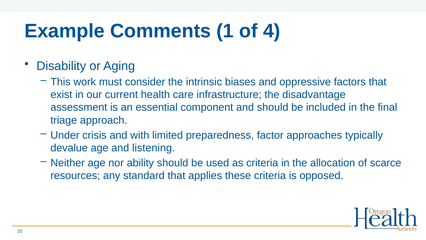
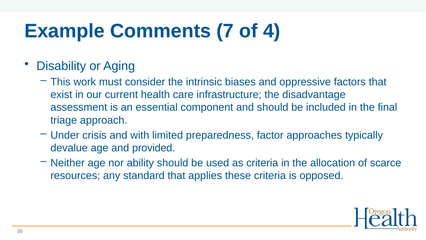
1: 1 -> 7
listening: listening -> provided
